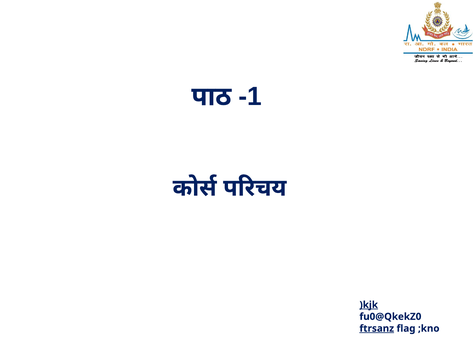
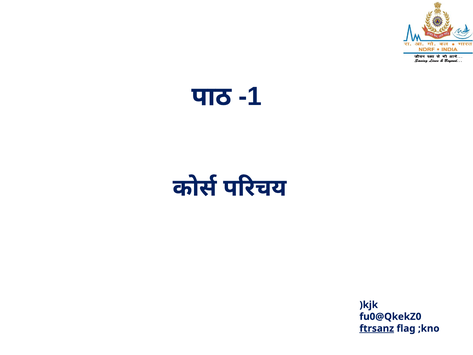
)kjk underline: present -> none
